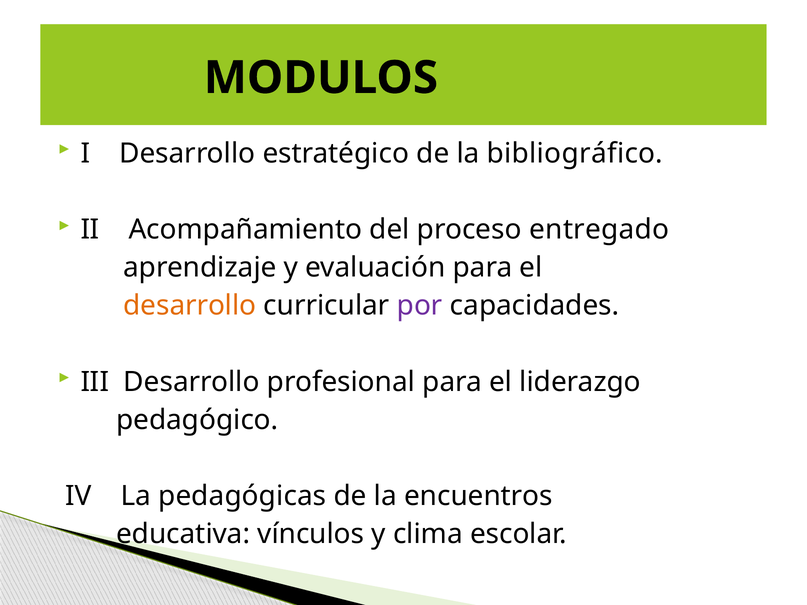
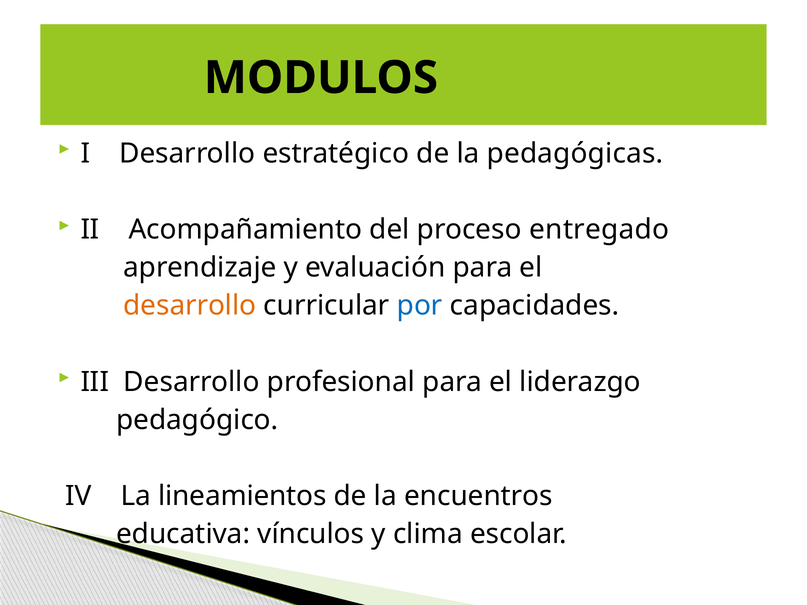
bibliográfico: bibliográfico -> pedagógicas
por colour: purple -> blue
pedagógicas: pedagógicas -> lineamientos
